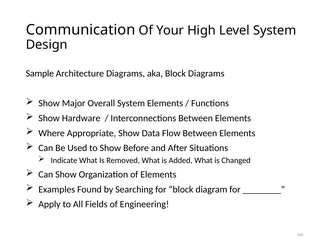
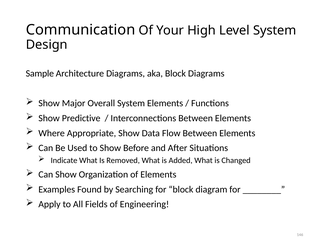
Hardware: Hardware -> Predictive
